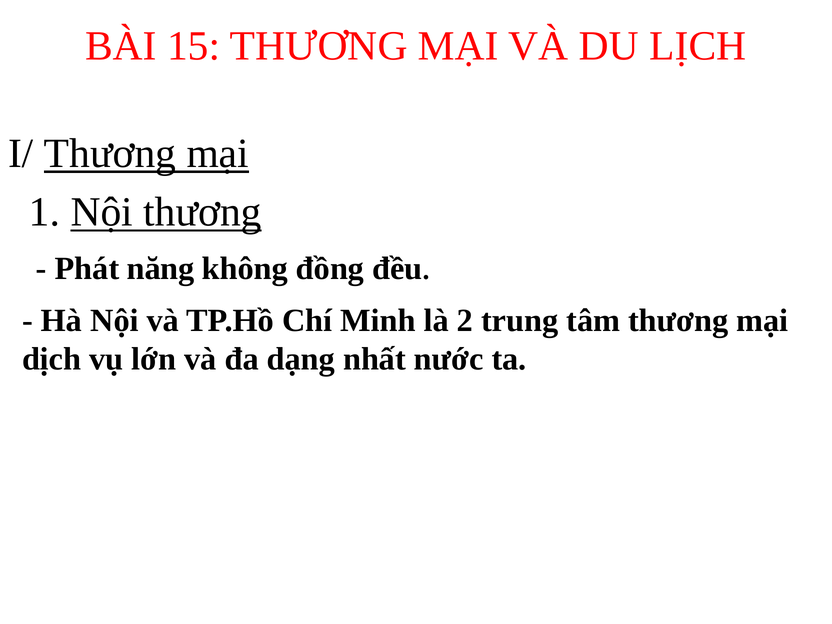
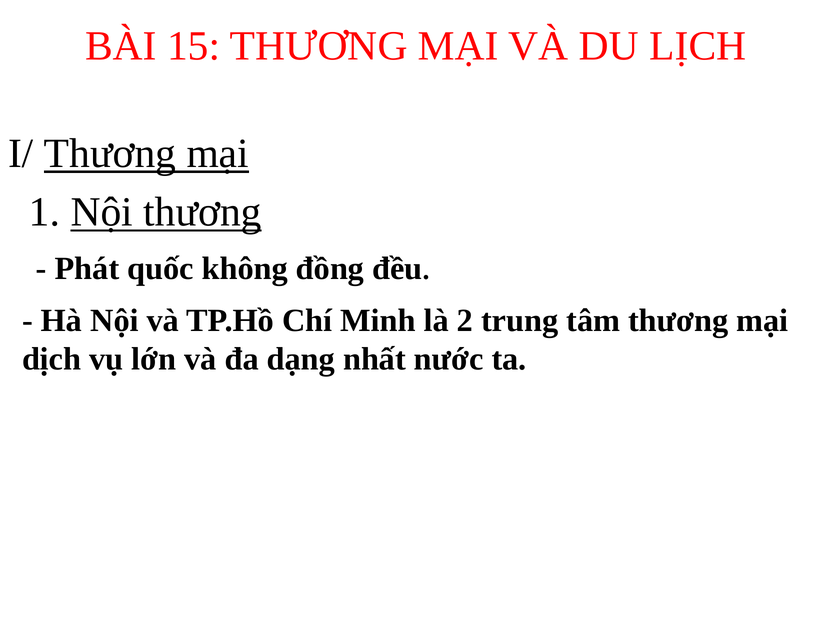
năng: năng -> quốc
